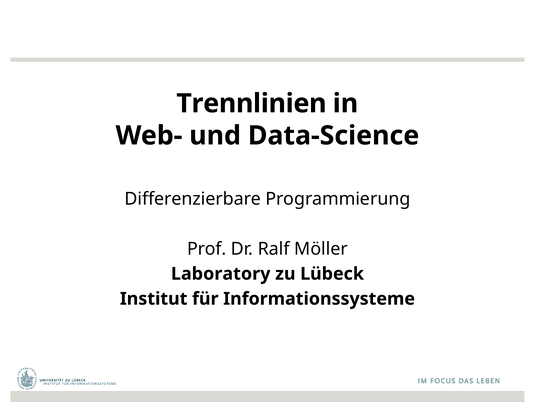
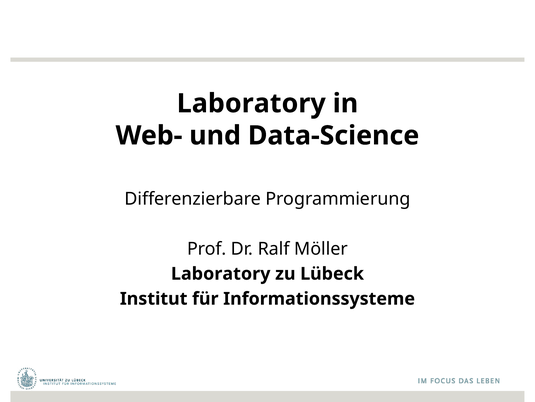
Trennlinien at (251, 103): Trennlinien -> Laboratory
